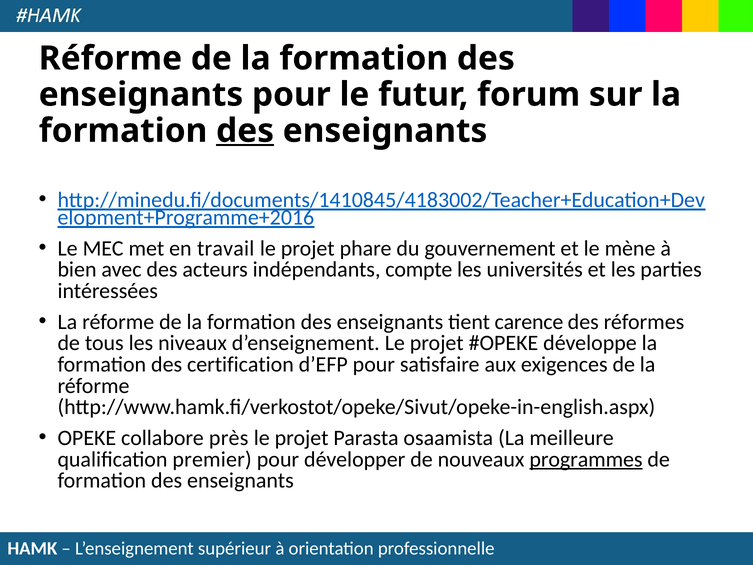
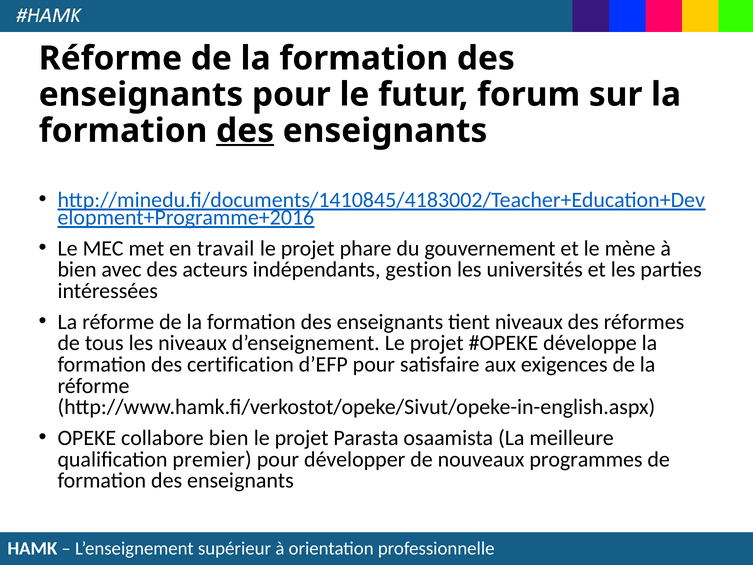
compte: compte -> gestion
tient carence: carence -> niveaux
collabore près: près -> bien
programmes underline: present -> none
